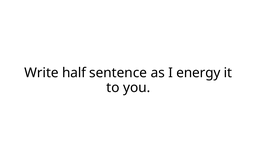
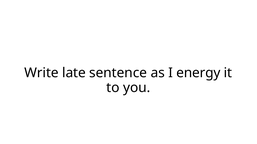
half: half -> late
